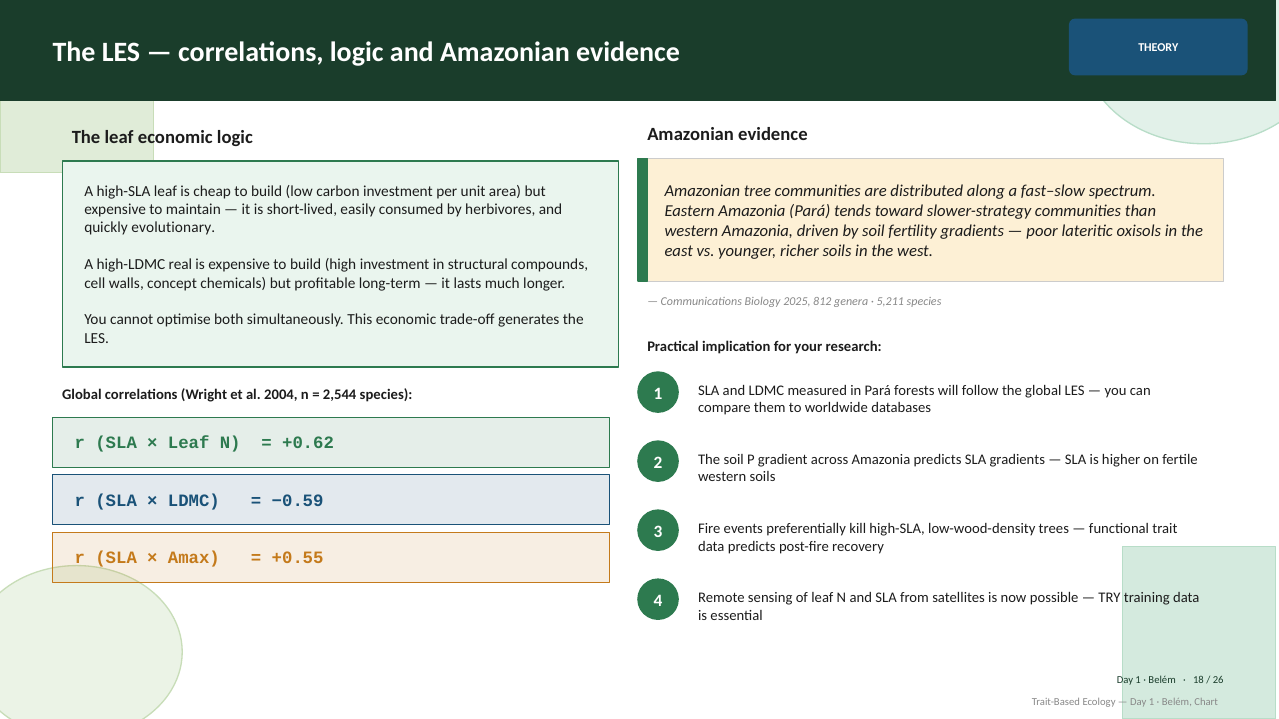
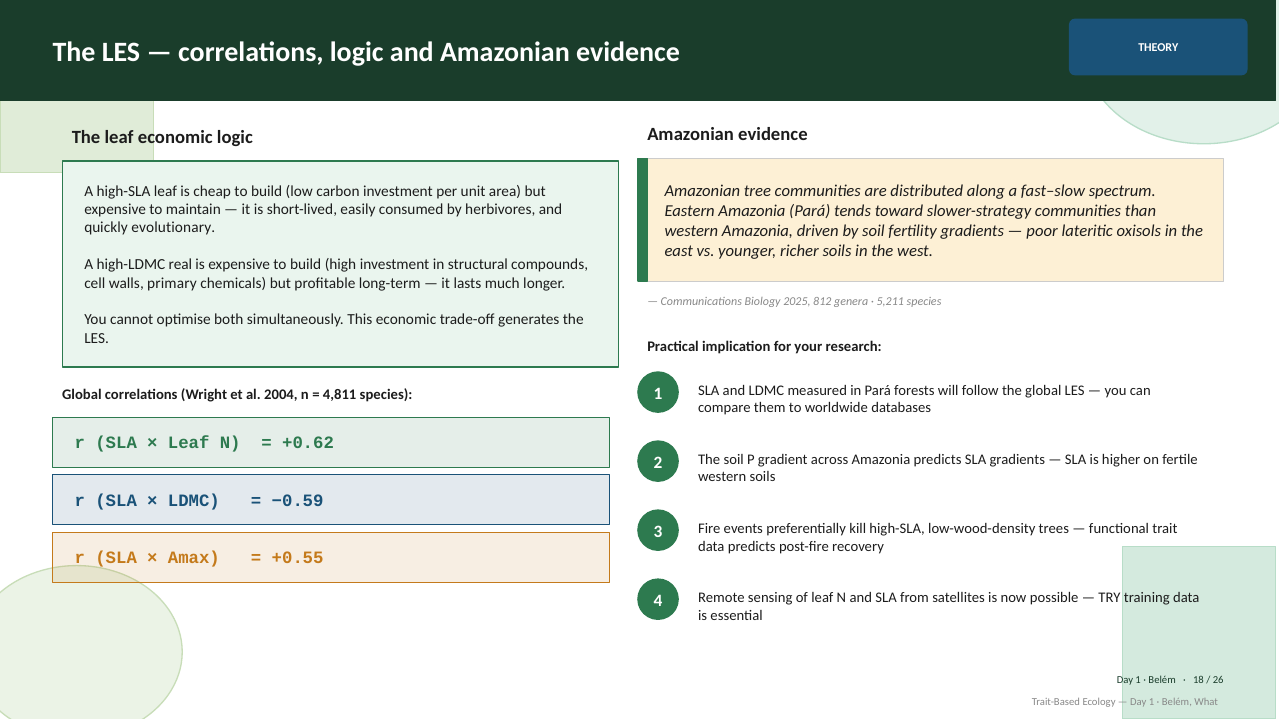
concept: concept -> primary
2,544: 2,544 -> 4,811
Chart: Chart -> What
